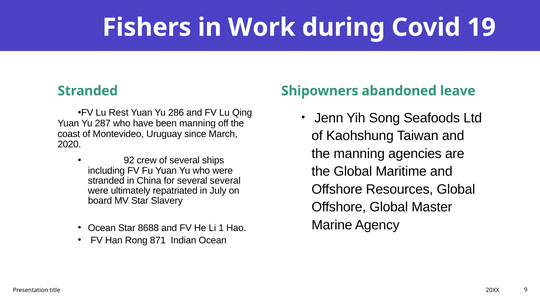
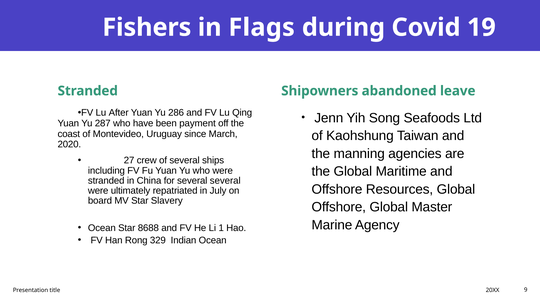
Work: Work -> Flags
Rest: Rest -> After
been manning: manning -> payment
92: 92 -> 27
871: 871 -> 329
